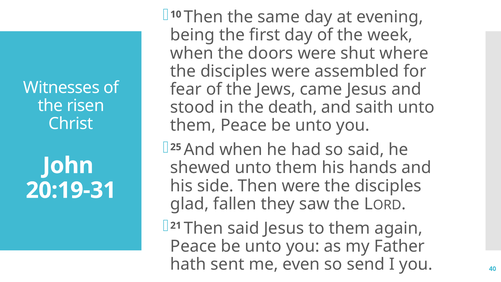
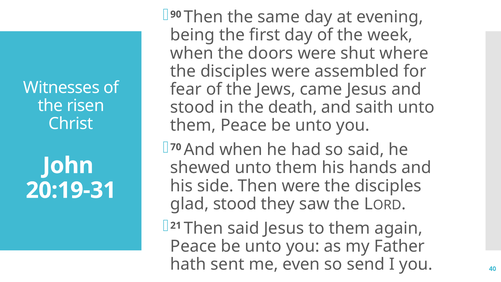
10: 10 -> 90
25: 25 -> 70
glad fallen: fallen -> stood
